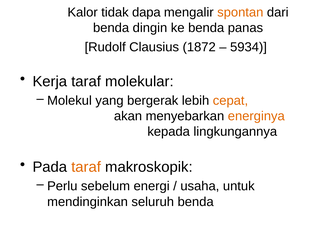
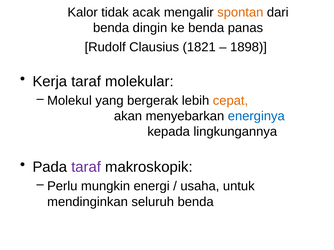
dapa: dapa -> acak
1872: 1872 -> 1821
5934: 5934 -> 1898
energinya colour: orange -> blue
taraf at (86, 167) colour: orange -> purple
sebelum: sebelum -> mungkin
